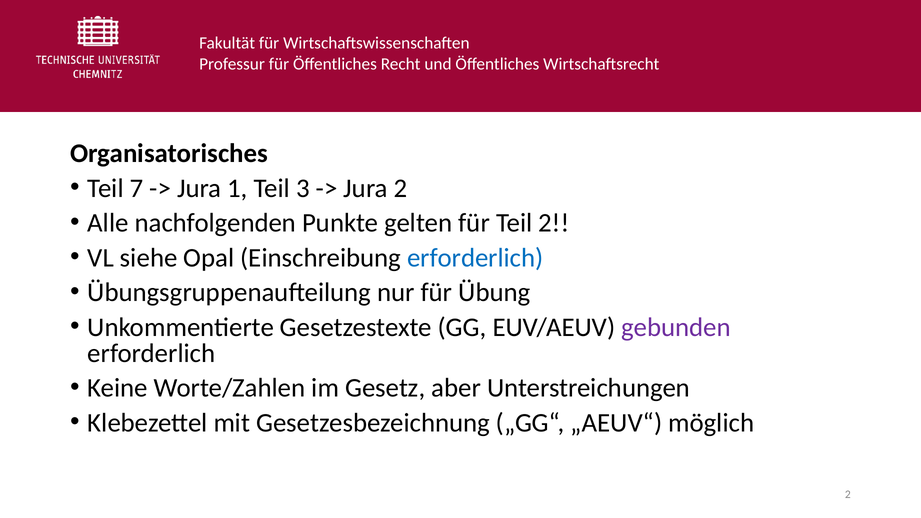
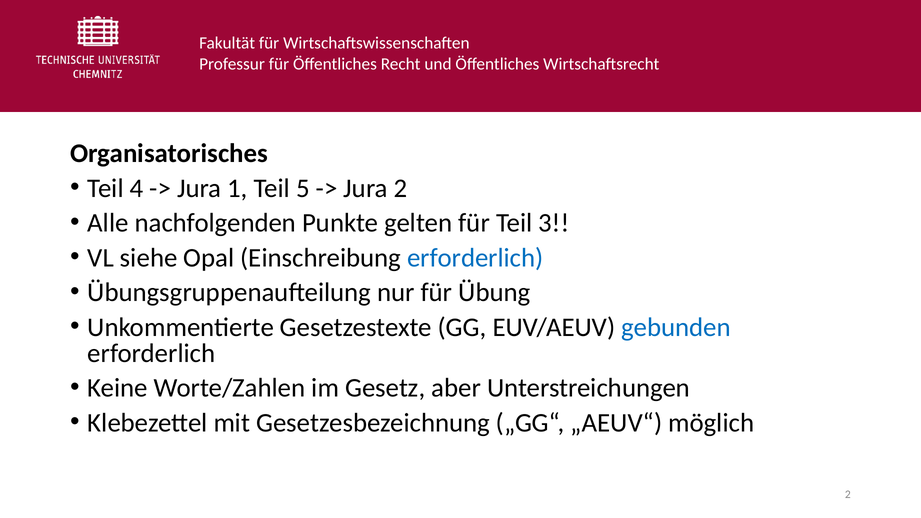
7: 7 -> 4
3: 3 -> 5
Teil 2: 2 -> 3
gebunden colour: purple -> blue
